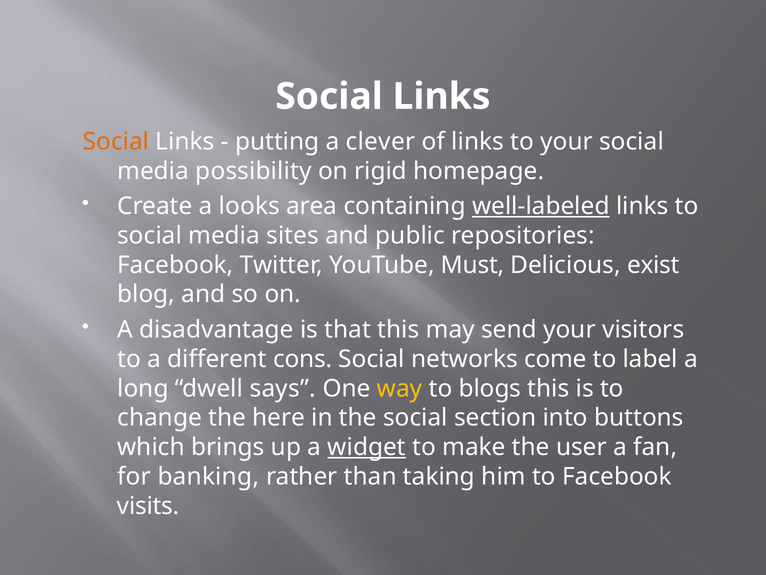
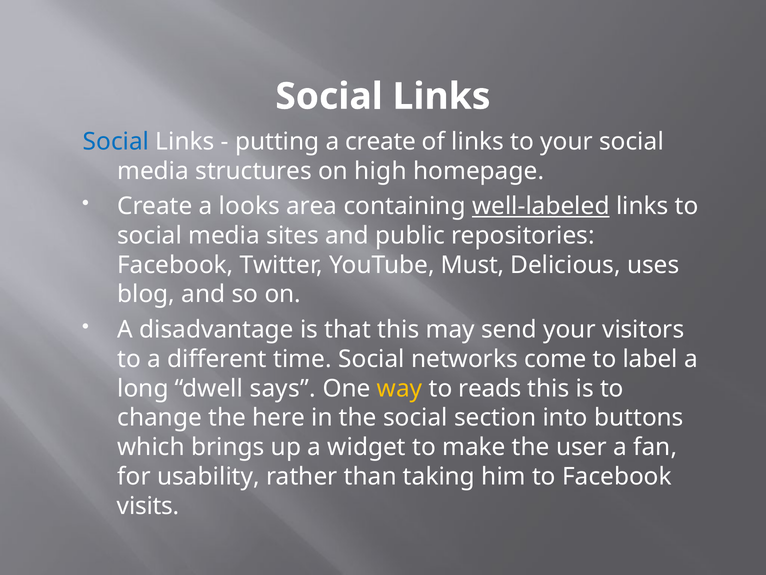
Social at (116, 141) colour: orange -> blue
a clever: clever -> create
possibility: possibility -> structures
rigid: rigid -> high
exist: exist -> uses
cons: cons -> time
blogs: blogs -> reads
widget underline: present -> none
banking: banking -> usability
